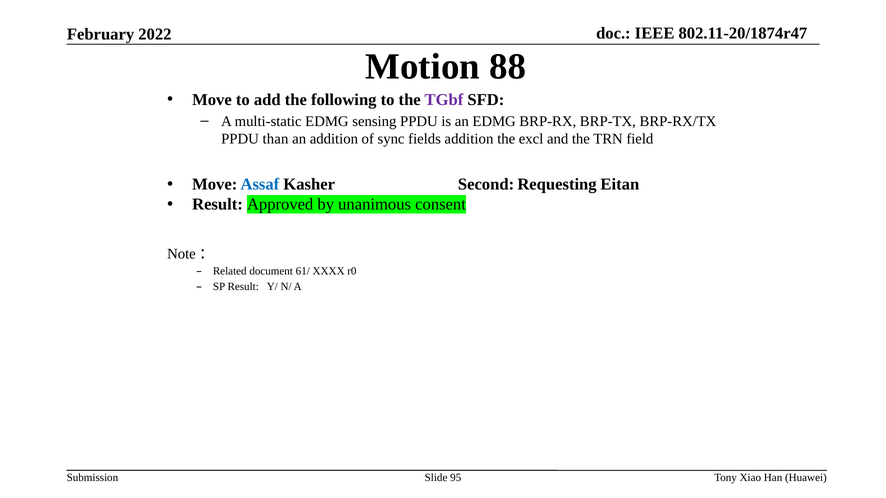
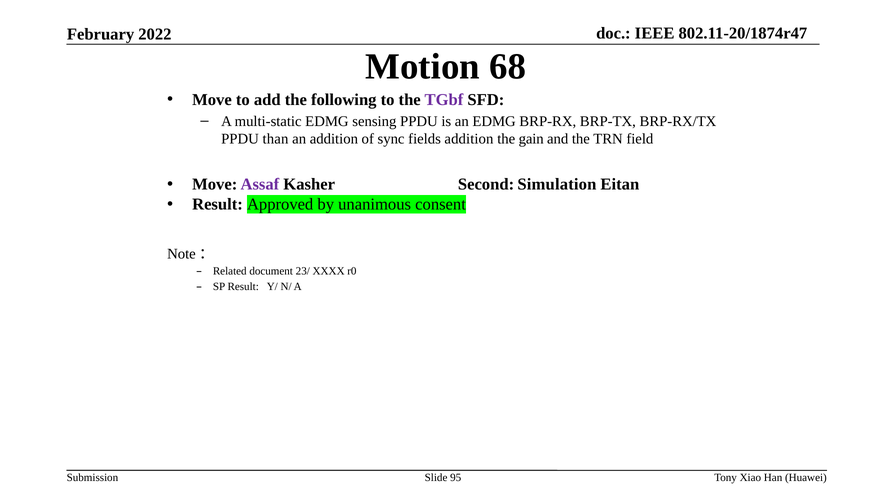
88: 88 -> 68
excl: excl -> gain
Assaf colour: blue -> purple
Requesting: Requesting -> Simulation
61/: 61/ -> 23/
